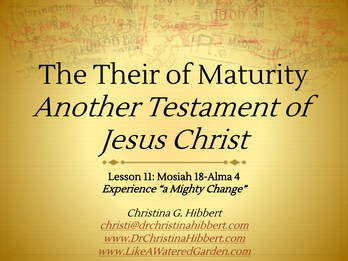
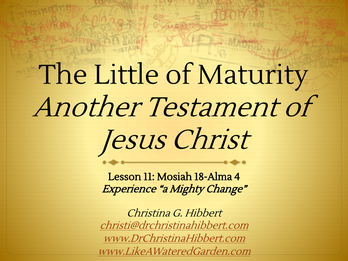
Their: Their -> Little
